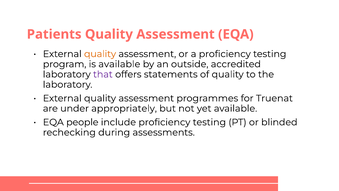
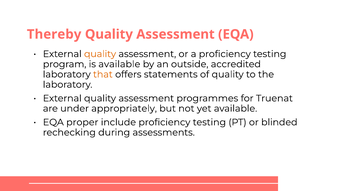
Patients: Patients -> Thereby
that colour: purple -> orange
people: people -> proper
